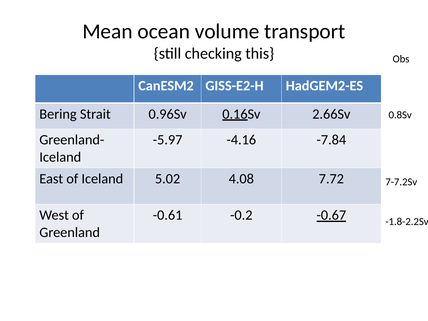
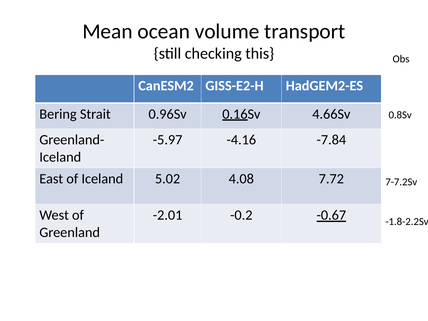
2.66Sv: 2.66Sv -> 4.66Sv
-0.61: -0.61 -> -2.01
